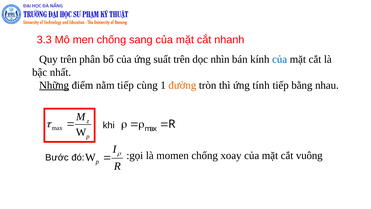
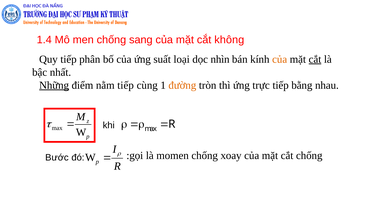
3.3: 3.3 -> 1.4
nhanh: nhanh -> không
Quy trên: trên -> tiếp
suất trên: trên -> loại
của at (280, 59) colour: blue -> orange
cắt at (315, 59) underline: none -> present
tính: tính -> trực
cắt vuông: vuông -> chống
